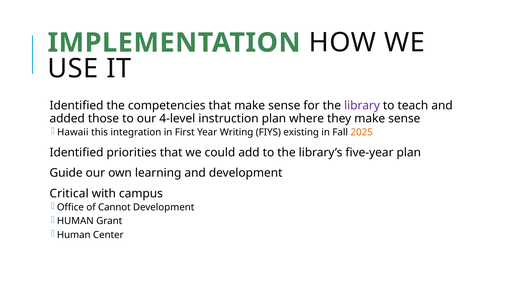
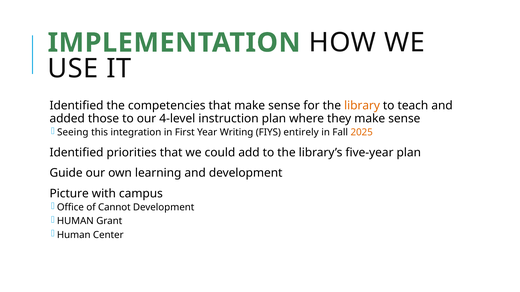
library colour: purple -> orange
Hawaii: Hawaii -> Seeing
existing: existing -> entirely
Critical: Critical -> Picture
